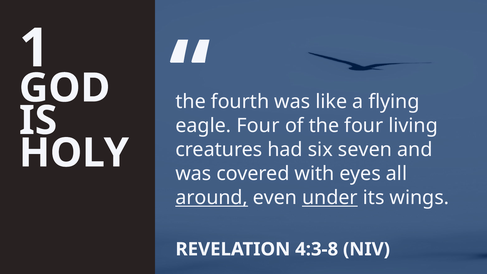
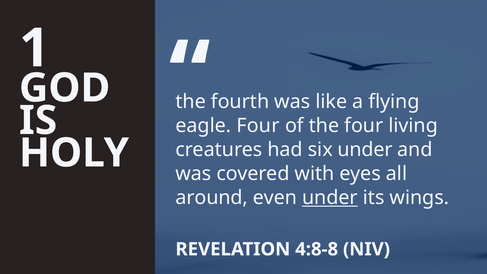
six seven: seven -> under
around underline: present -> none
4:3-8: 4:3-8 -> 4:8-8
